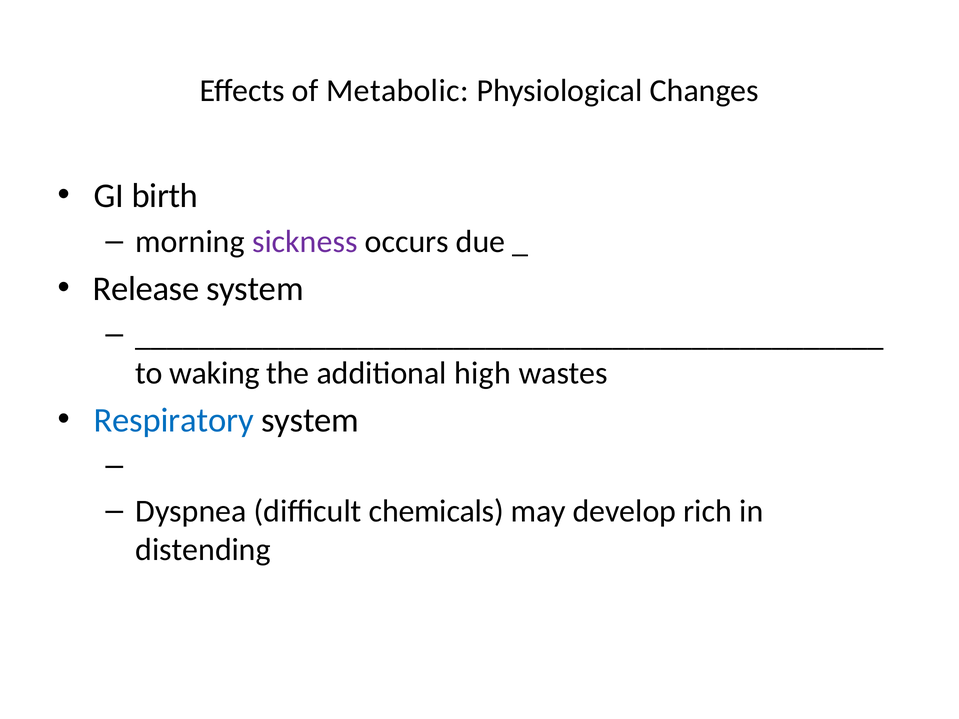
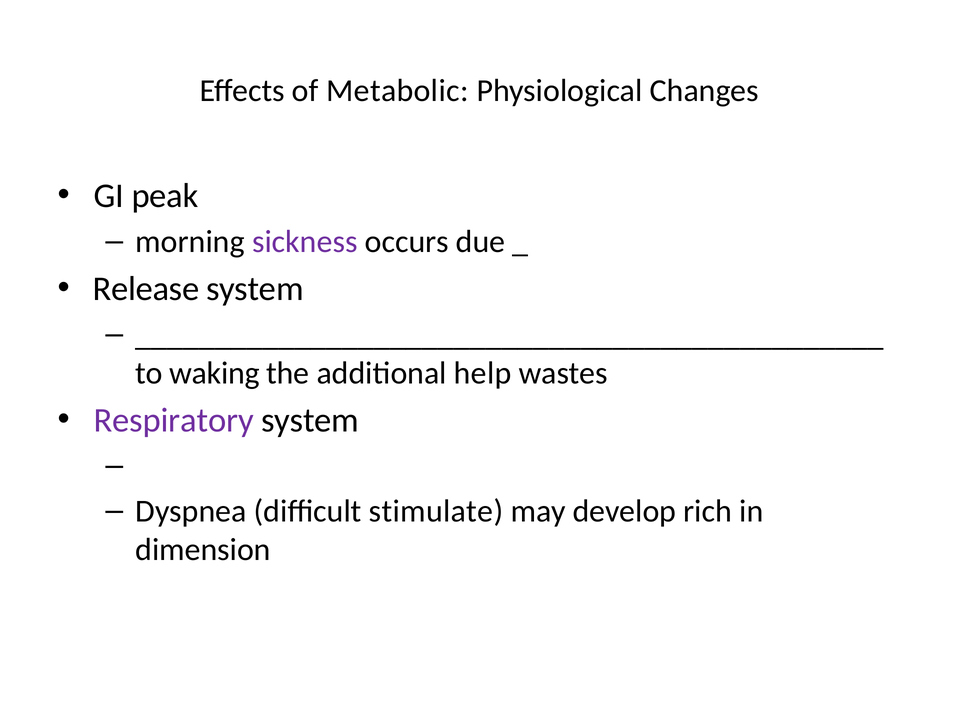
birth: birth -> peak
high: high -> help
Respiratory colour: blue -> purple
chemicals: chemicals -> stimulate
distending: distending -> dimension
